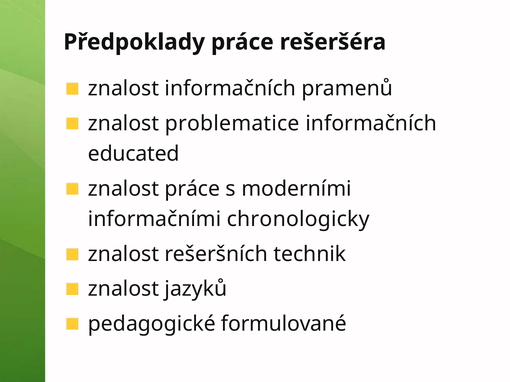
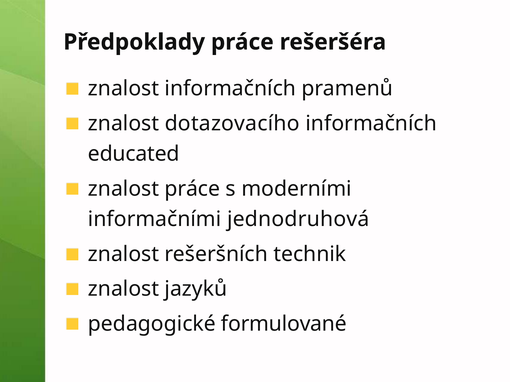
problematice: problematice -> dotazovacího
chronologicky: chronologicky -> jednodruhová
